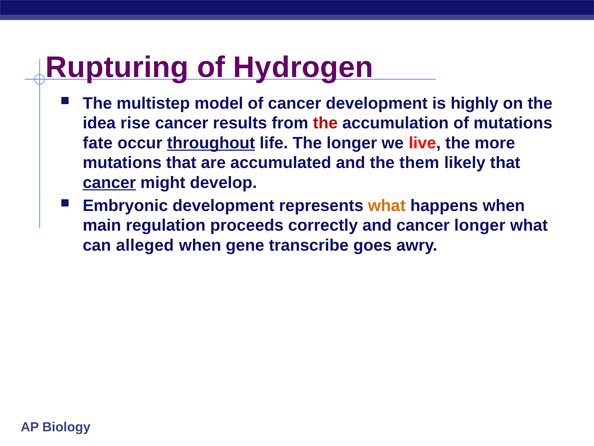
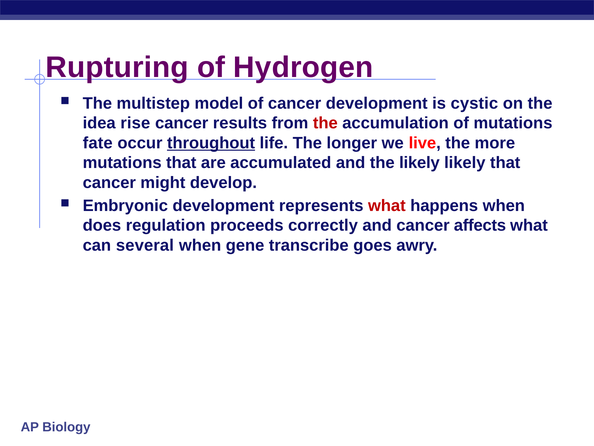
highly: highly -> cystic
the them: them -> likely
cancer at (109, 182) underline: present -> none
what at (387, 205) colour: orange -> red
main: main -> does
cancer longer: longer -> affects
alleged: alleged -> several
